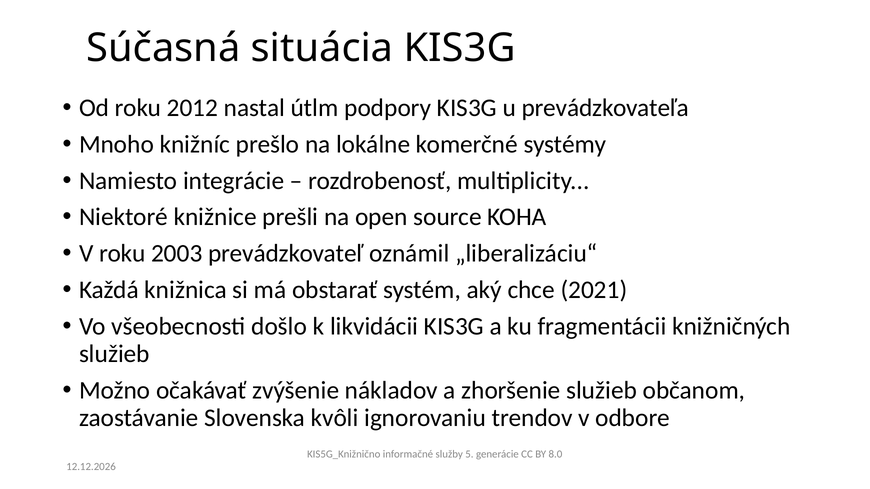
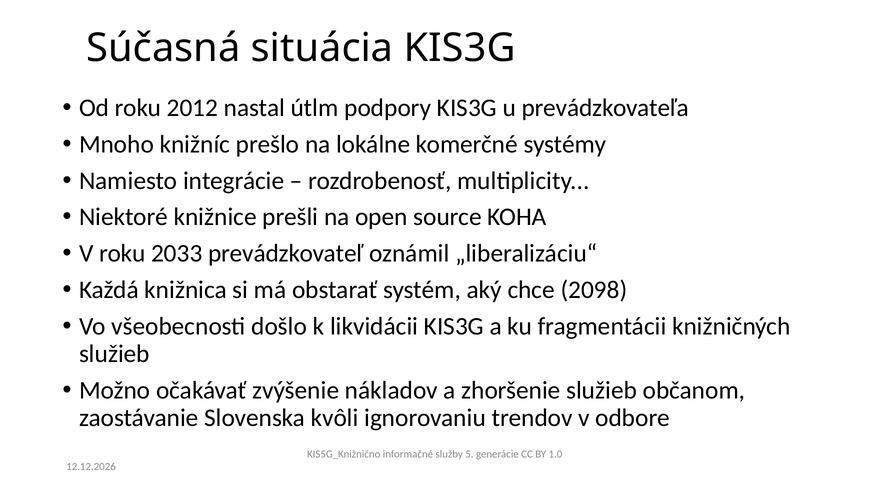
2003: 2003 -> 2033
2021: 2021 -> 2098
8.0: 8.0 -> 1.0
